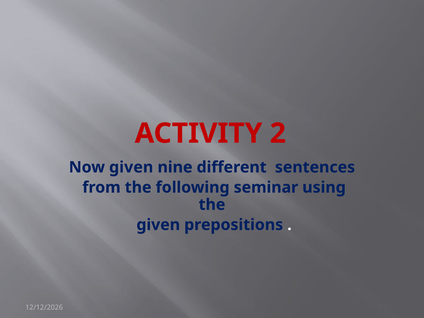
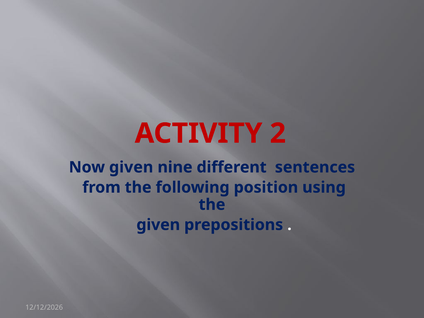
seminar: seminar -> position
